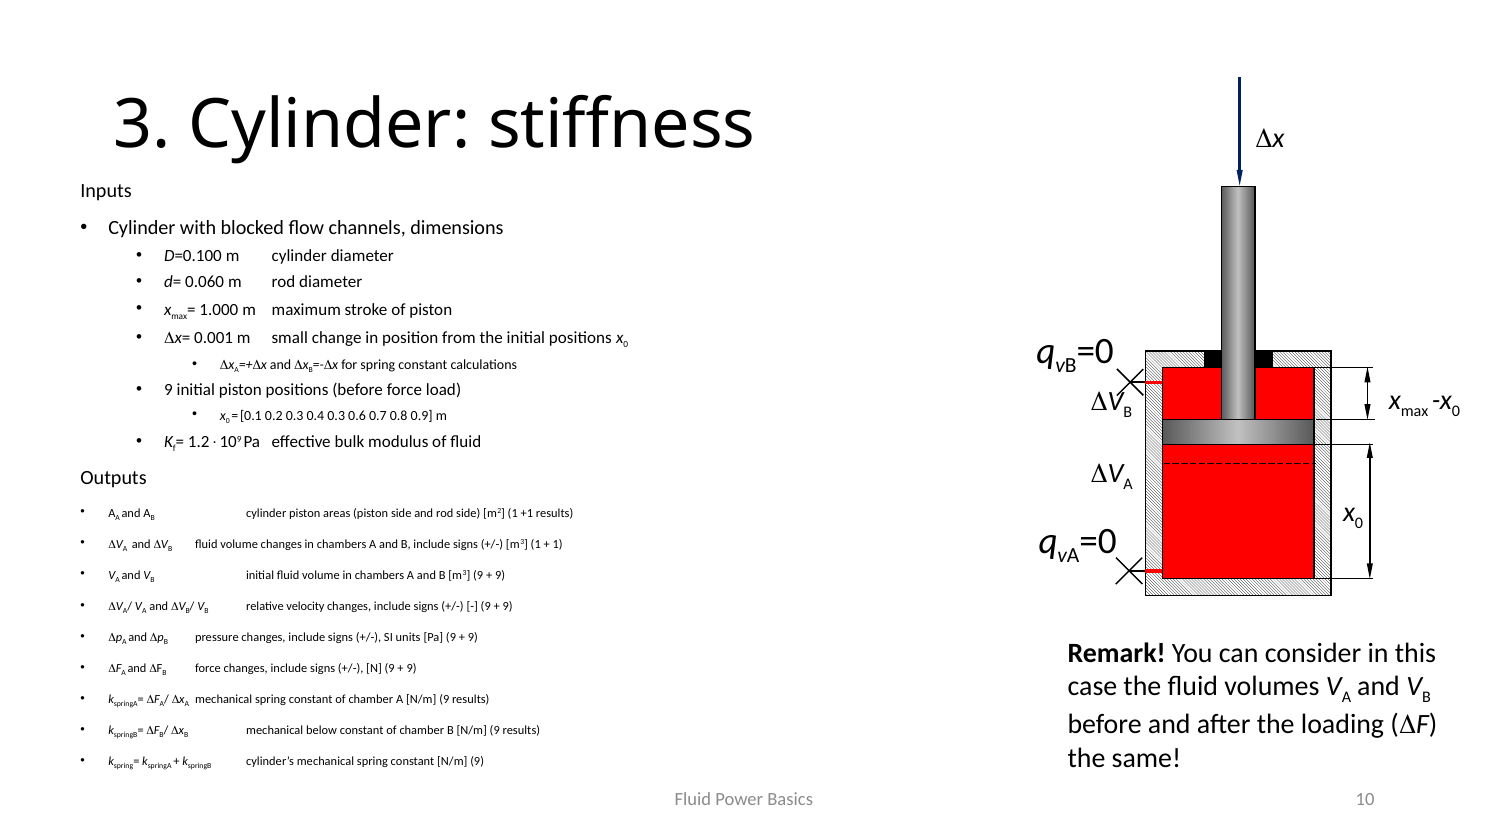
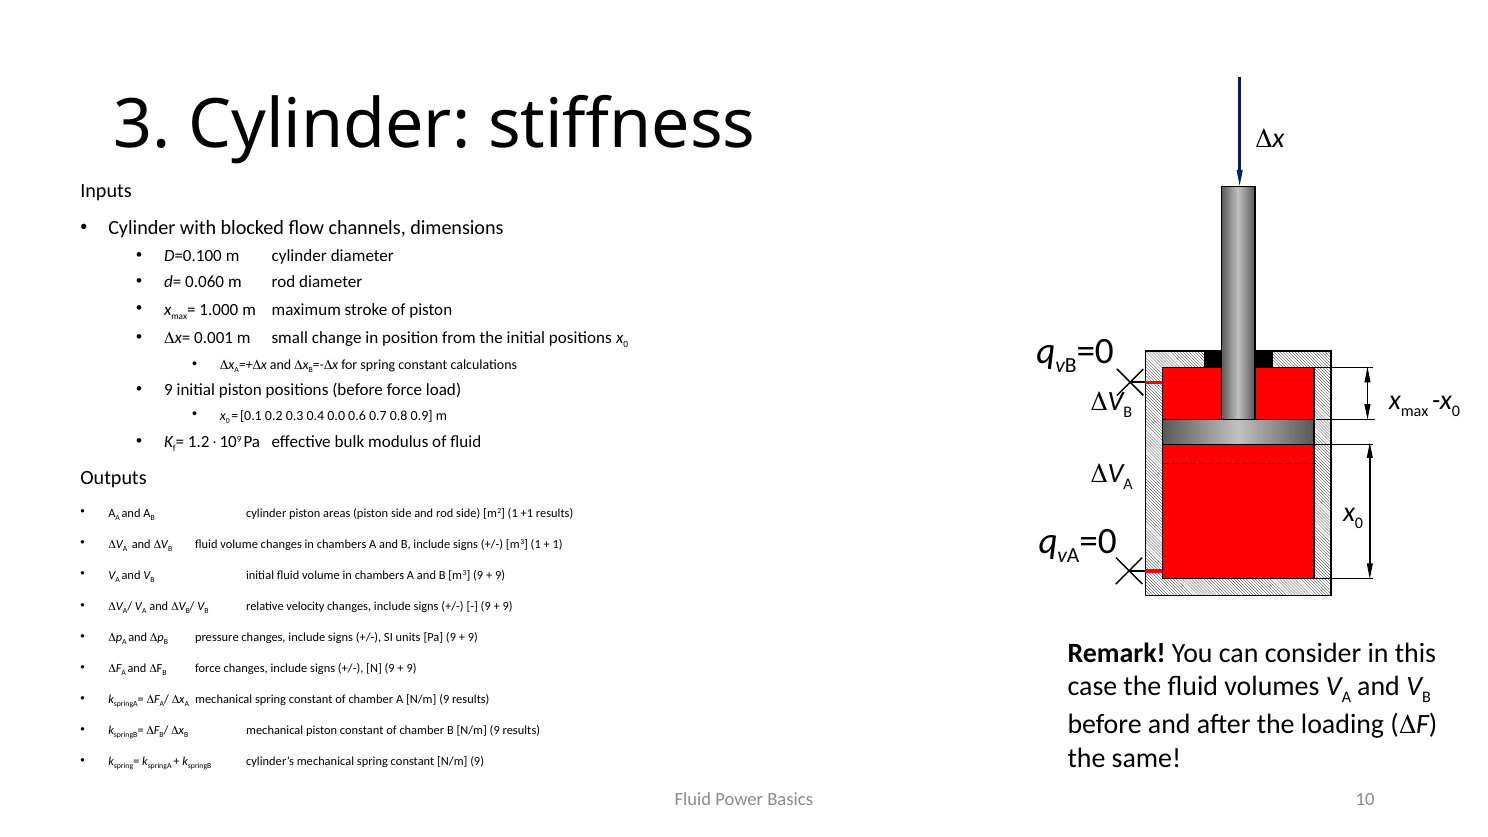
0.4 0.3: 0.3 -> 0.0
mechanical below: below -> piston
